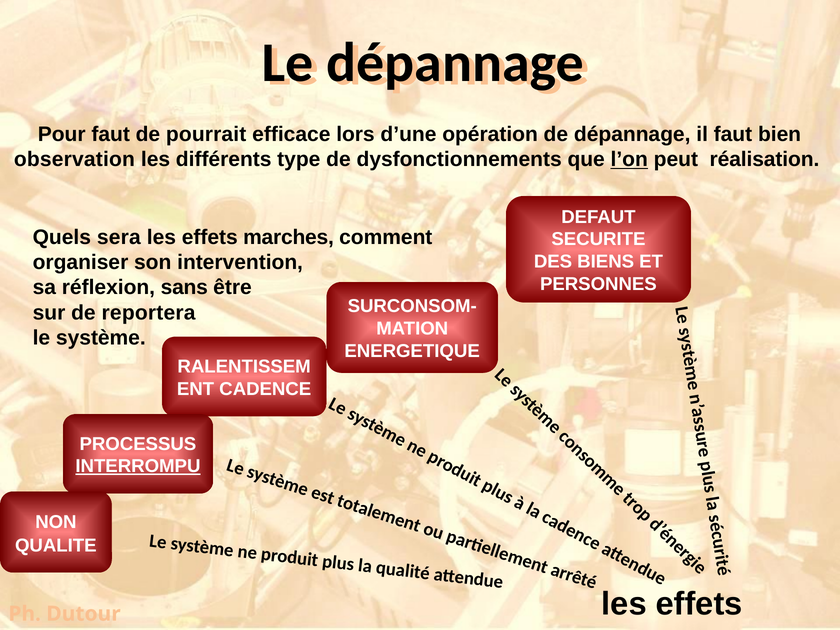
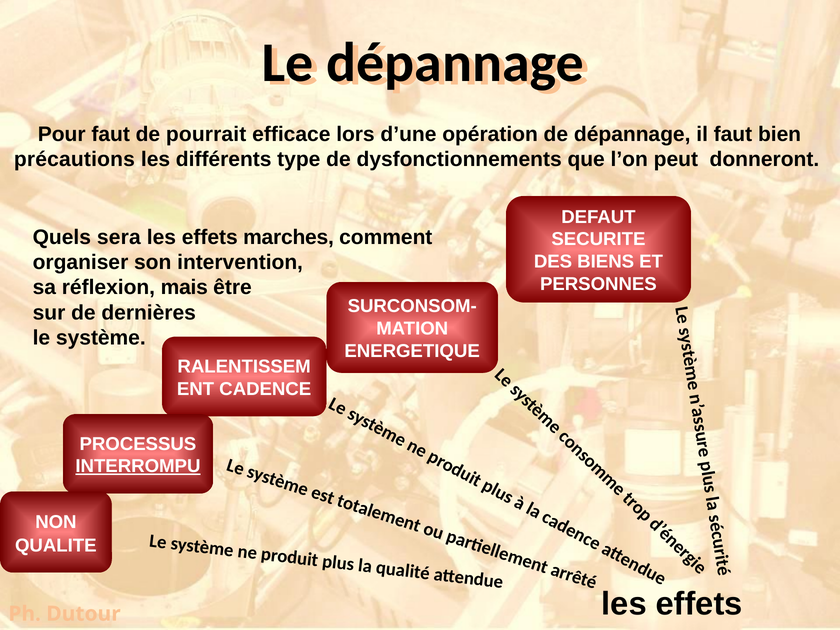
observation: observation -> précautions
l’on underline: present -> none
réalisation: réalisation -> donneront
sans: sans -> mais
reportera: reportera -> dernières
